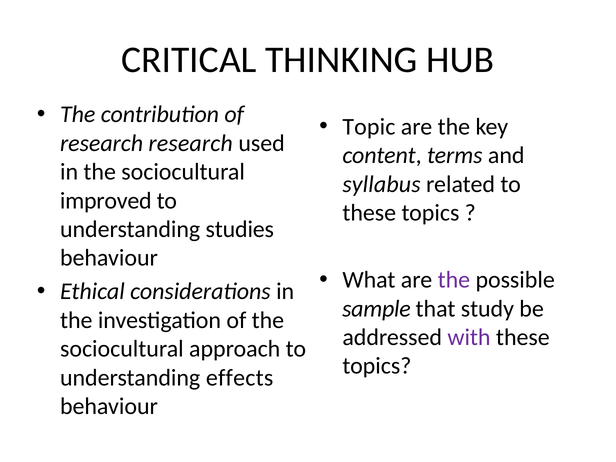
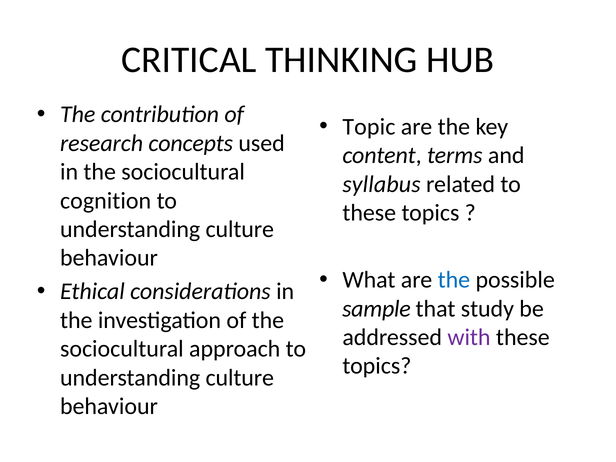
research research: research -> concepts
improved: improved -> cognition
studies at (240, 229): studies -> culture
the at (454, 280) colour: purple -> blue
effects at (240, 378): effects -> culture
